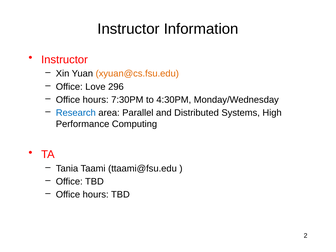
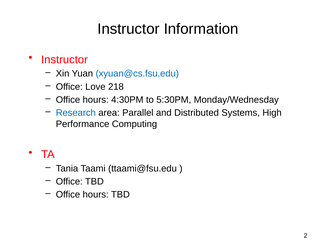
xyuan@cs.fsu.edu colour: orange -> blue
296: 296 -> 218
7:30PM: 7:30PM -> 4:30PM
4:30PM: 4:30PM -> 5:30PM
